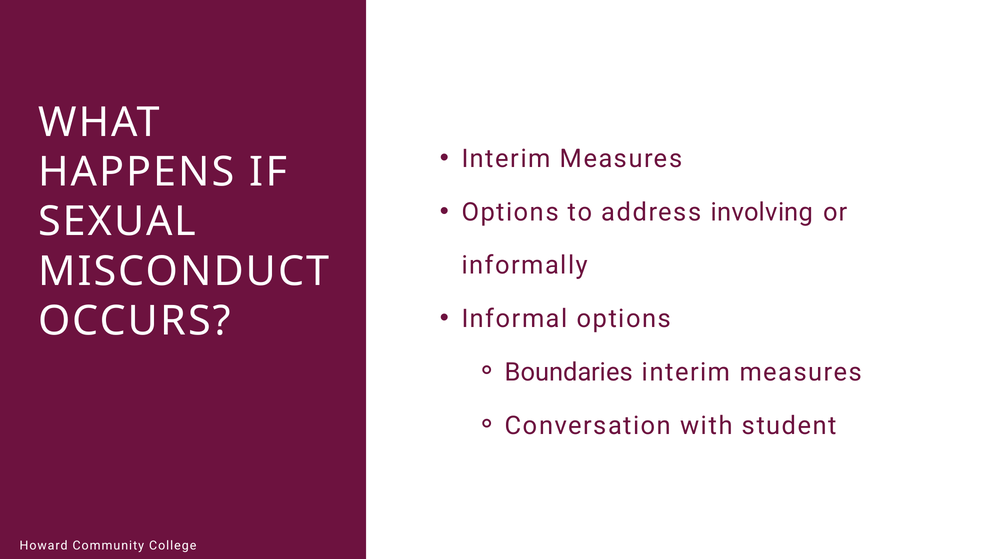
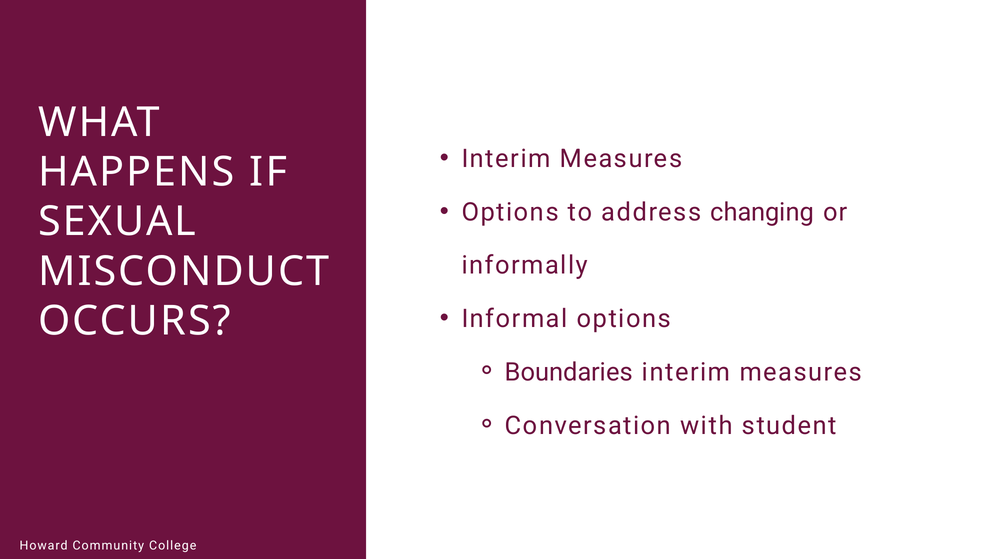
involving: involving -> changing
